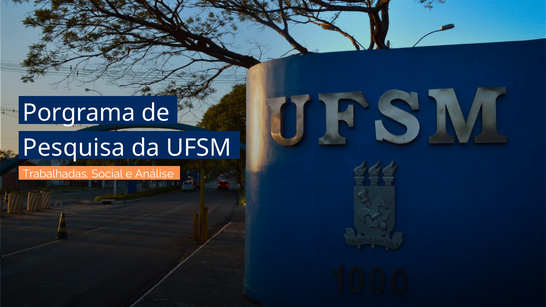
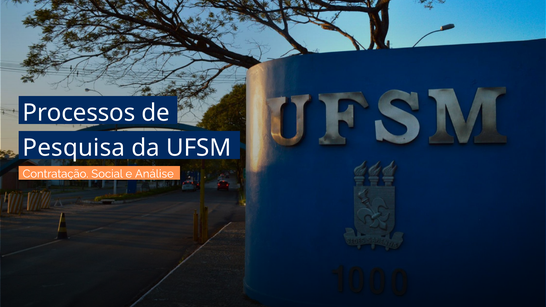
Porgrama: Porgrama -> Processos
Trabalhadas: Trabalhadas -> Contratação
